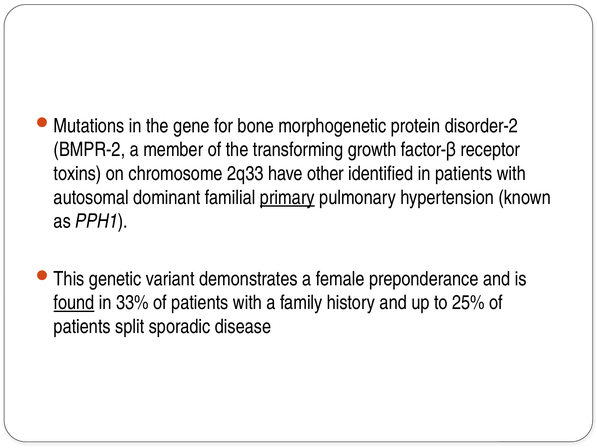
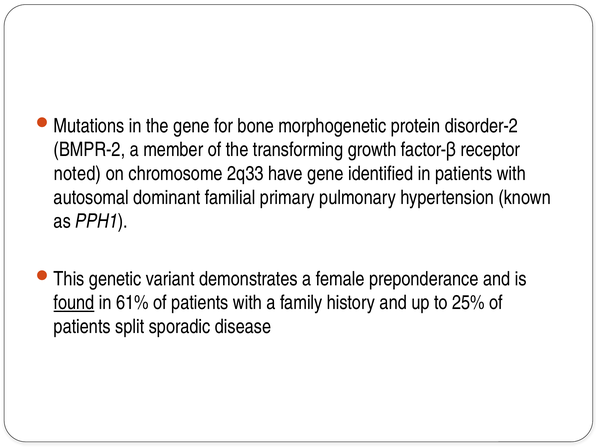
toxins: toxins -> noted
have other: other -> gene
primary underline: present -> none
33%: 33% -> 61%
